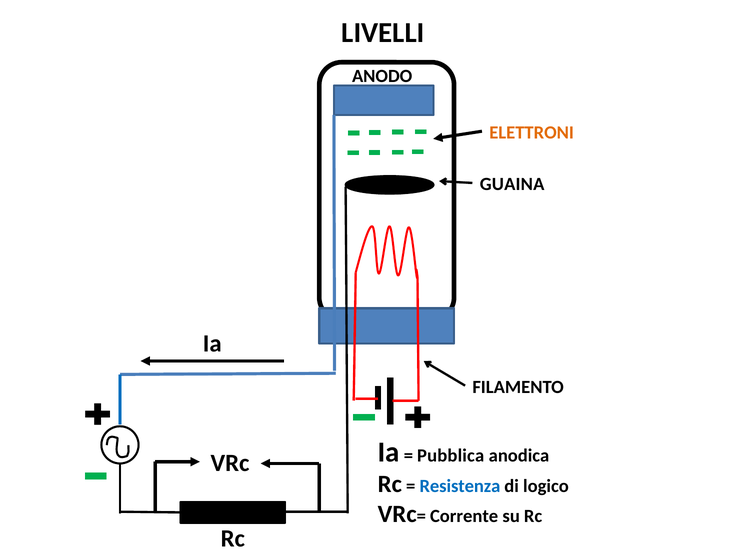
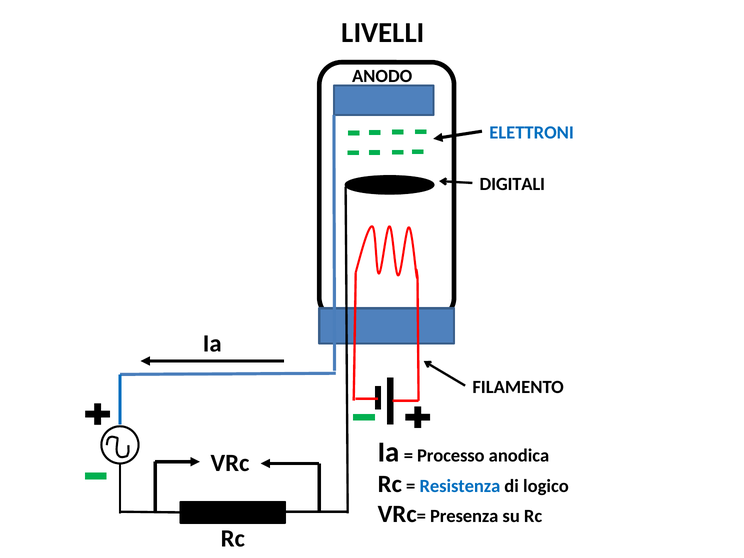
ELETTRONI colour: orange -> blue
GUAINA: GUAINA -> DIGITALI
Pubblica: Pubblica -> Processo
Corrente: Corrente -> Presenza
